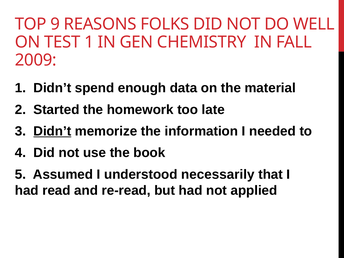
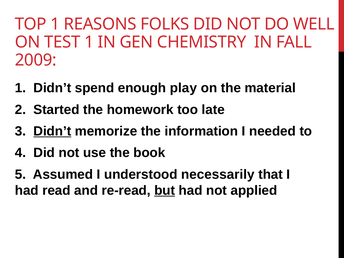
TOP 9: 9 -> 1
data: data -> play
but underline: none -> present
